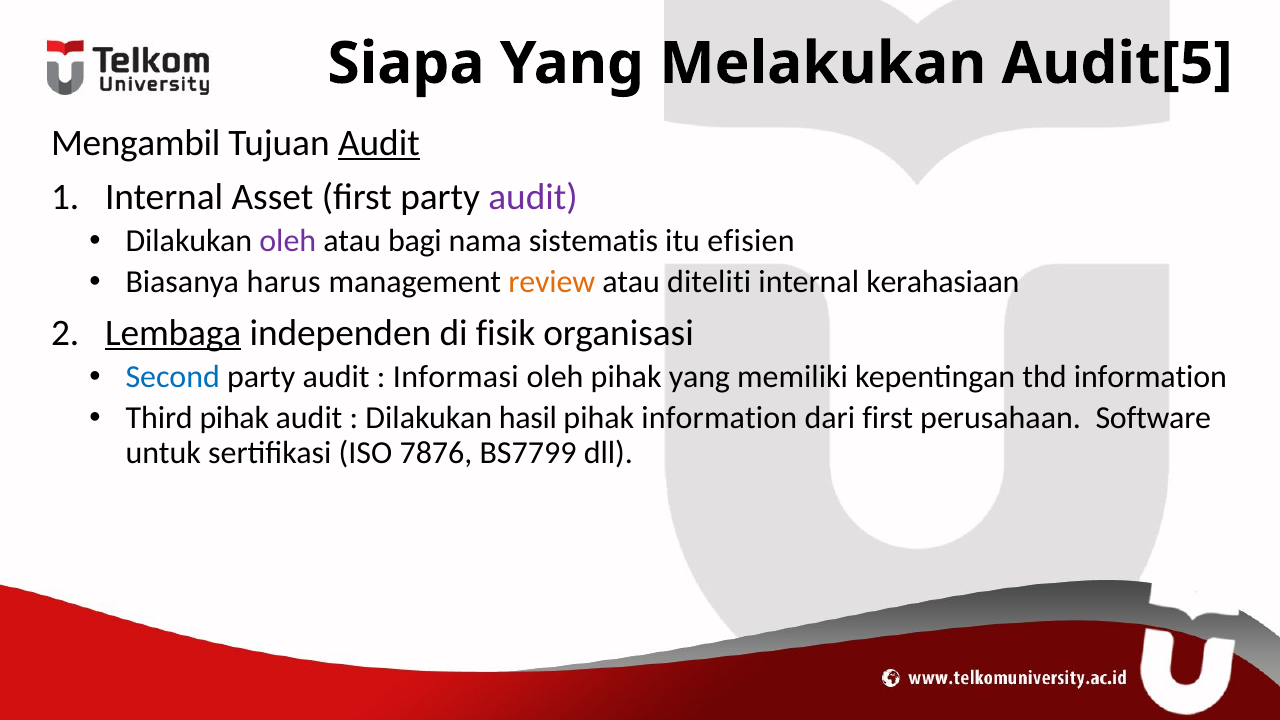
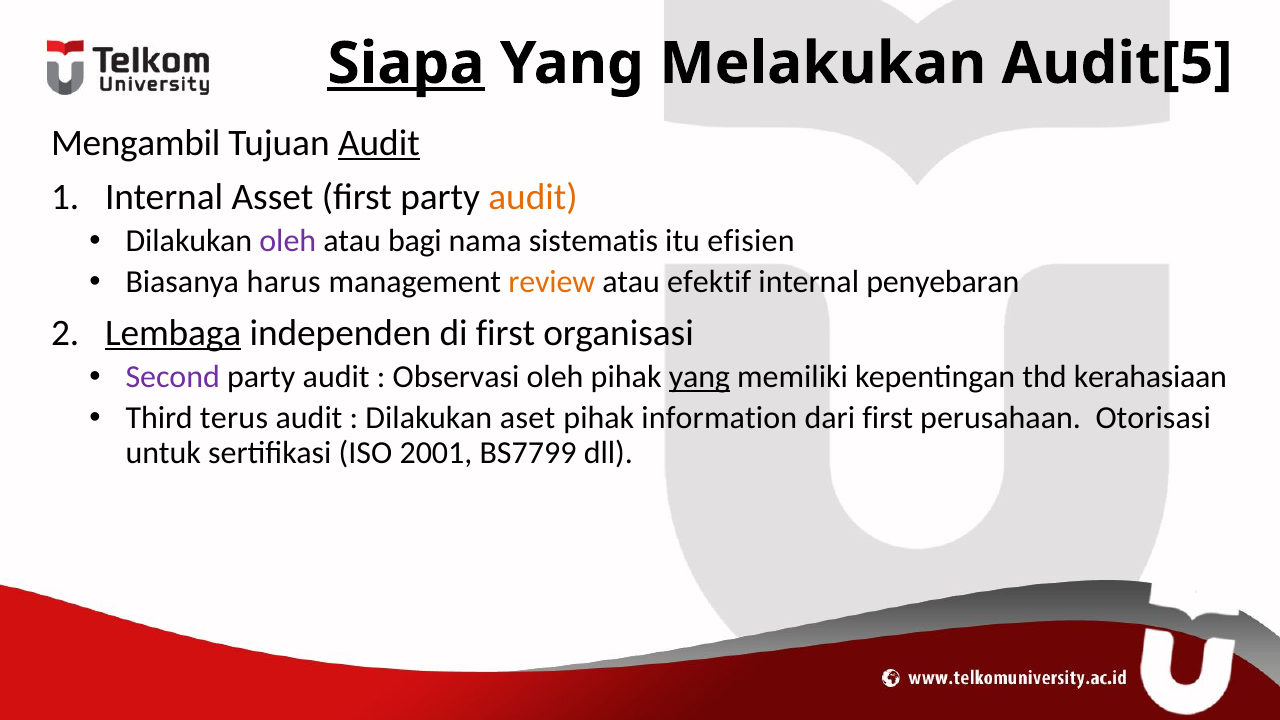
Siapa underline: none -> present
audit at (533, 197) colour: purple -> orange
diteliti: diteliti -> efektif
kerahasiaan: kerahasiaan -> penyebaran
di fisik: fisik -> first
Second colour: blue -> purple
Informasi: Informasi -> Observasi
yang at (699, 377) underline: none -> present
thd information: information -> kerahasiaan
Third pihak: pihak -> terus
hasil: hasil -> aset
Software: Software -> Otorisasi
7876: 7876 -> 2001
